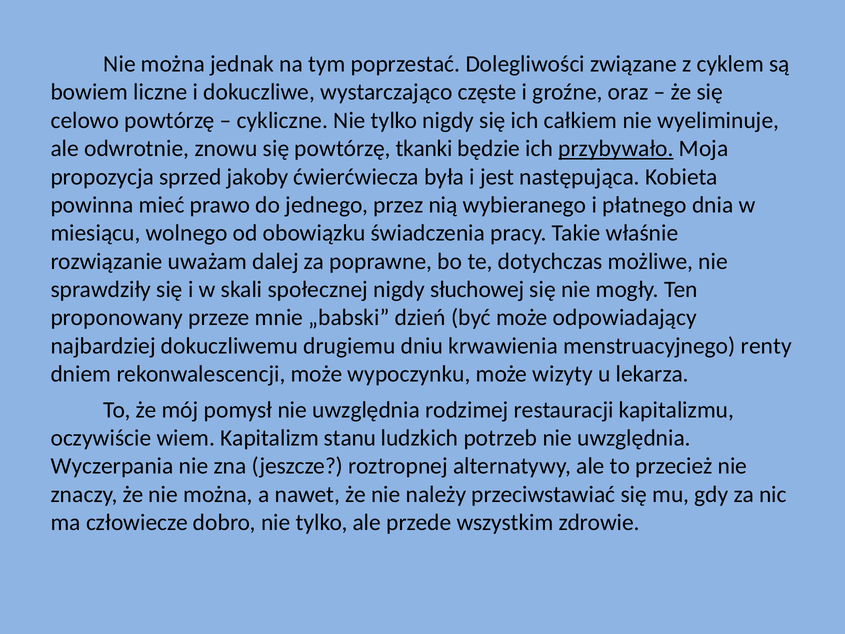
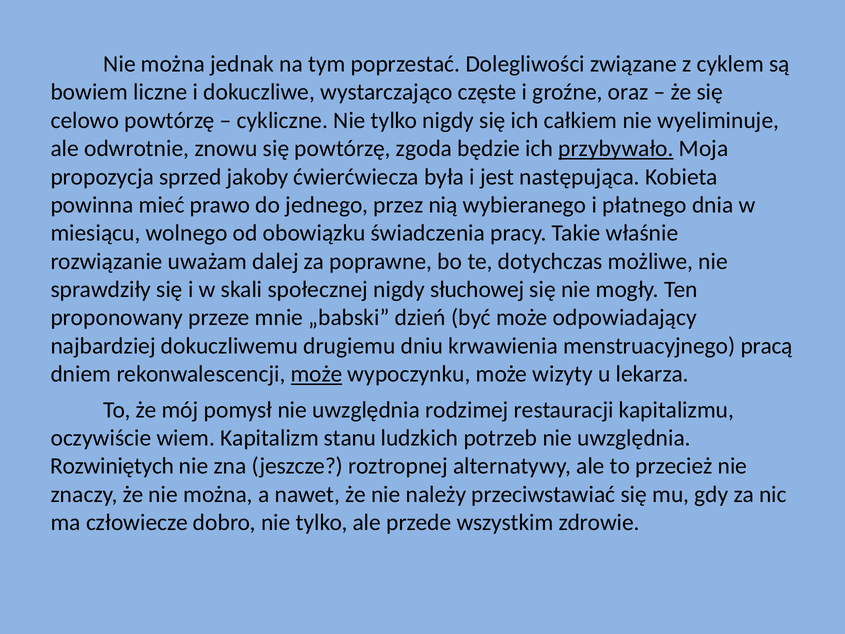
tkanki: tkanki -> zgoda
renty: renty -> pracą
może at (317, 374) underline: none -> present
Wyczerpania: Wyczerpania -> Rozwiniętych
